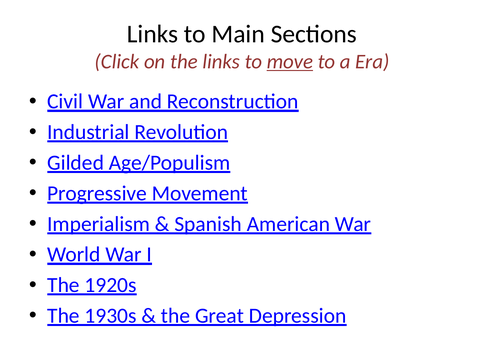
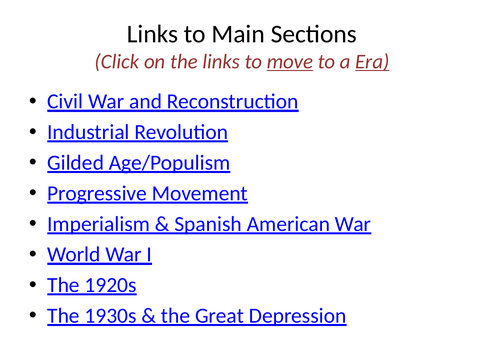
Era underline: none -> present
